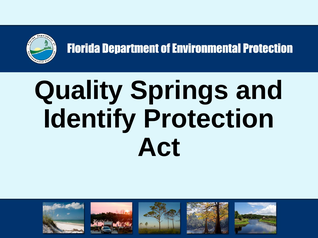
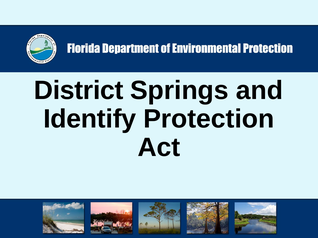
Quality: Quality -> District
